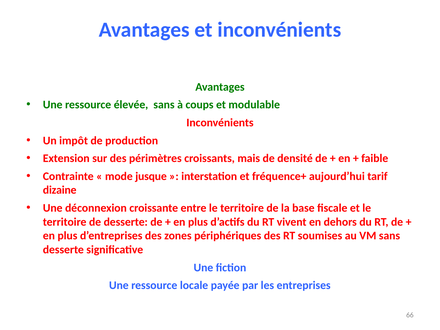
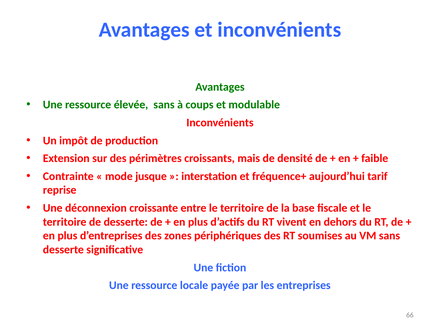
dizaine: dizaine -> reprise
